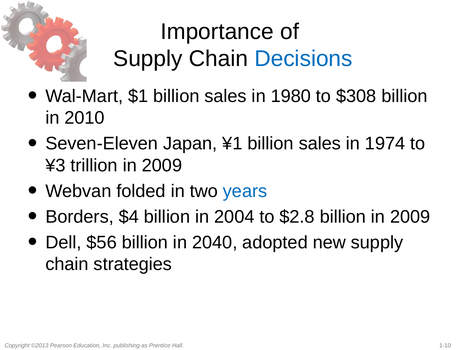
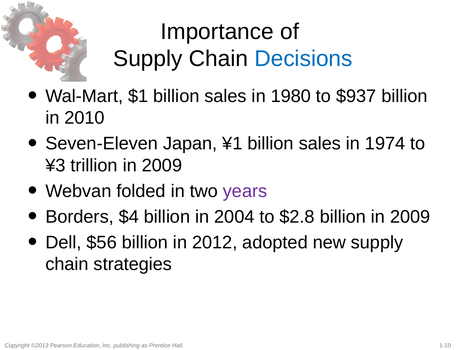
$308: $308 -> $937
years colour: blue -> purple
2040: 2040 -> 2012
